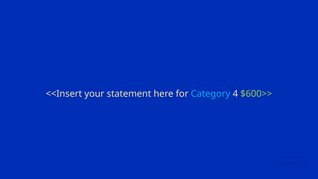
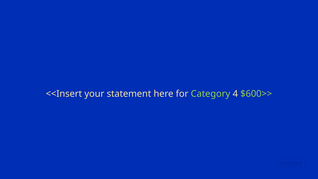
Category colour: light blue -> light green
